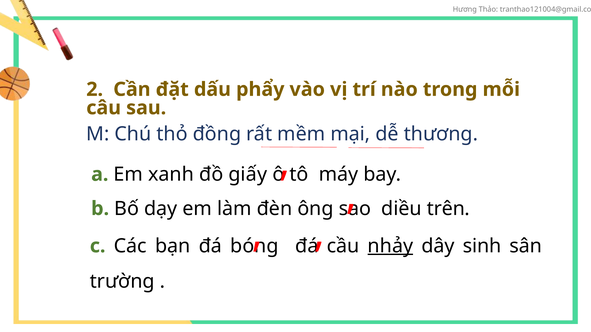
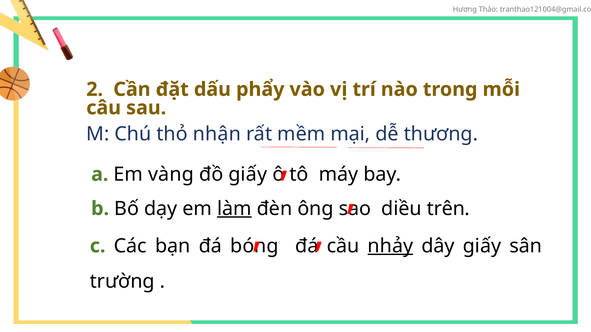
đồng: đồng -> nhận
xanh: xanh -> vàng
làm underline: none -> present
dây sinh: sinh -> giấy
